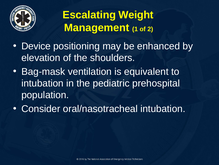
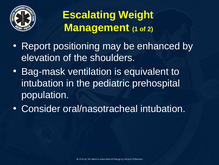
Device: Device -> Report
